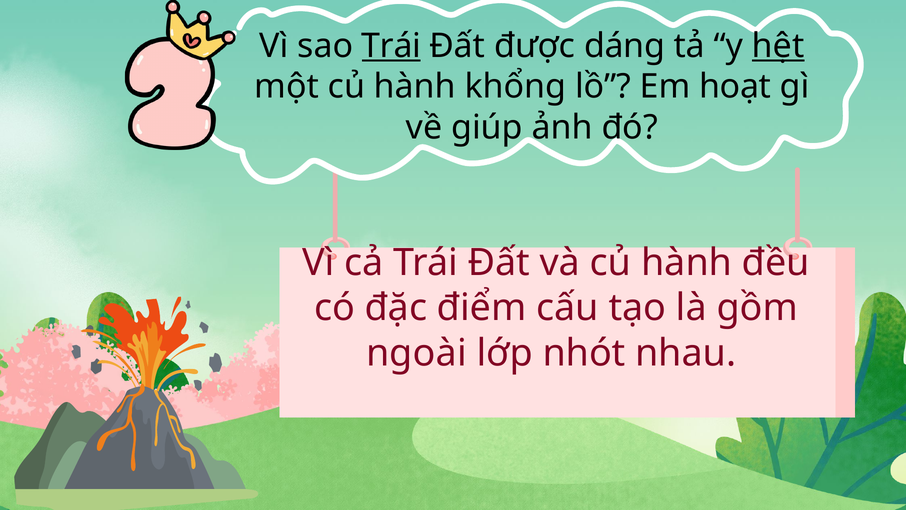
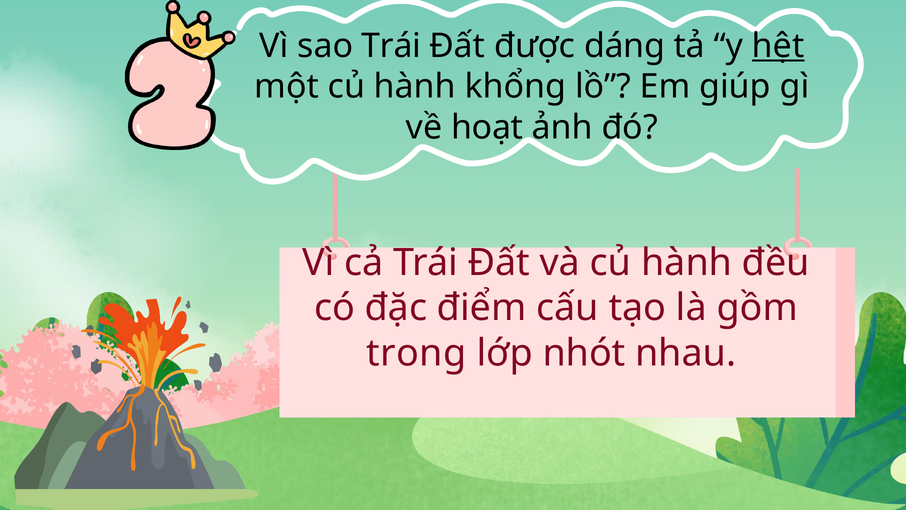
Trái at (391, 46) underline: present -> none
hoạt: hoạt -> giúp
giúp: giúp -> hoạt
ngoài: ngoài -> trong
